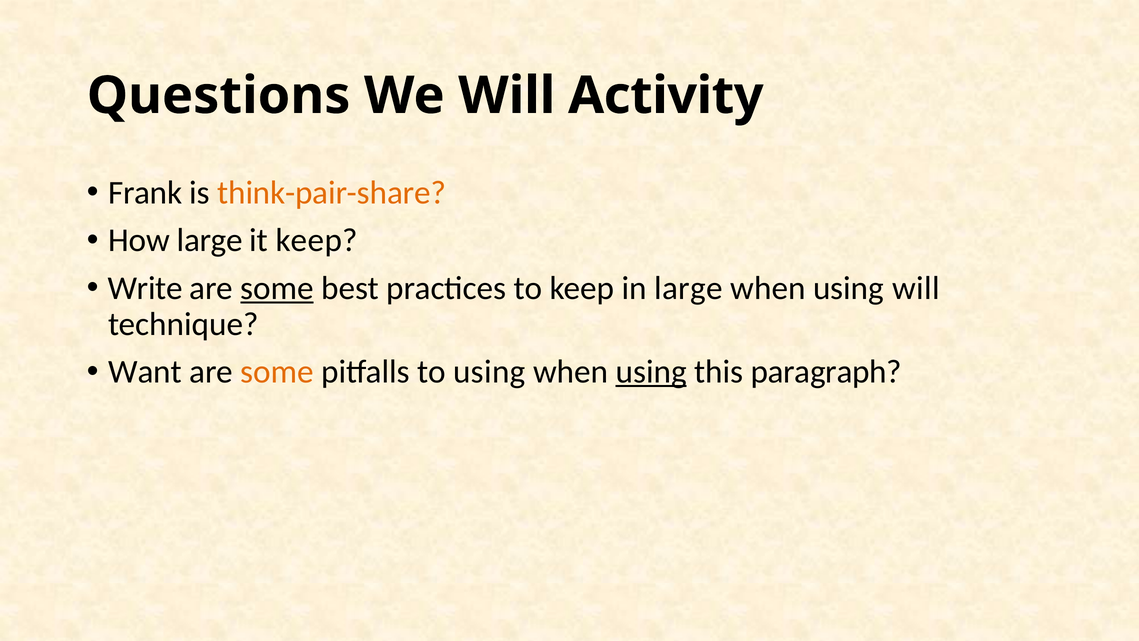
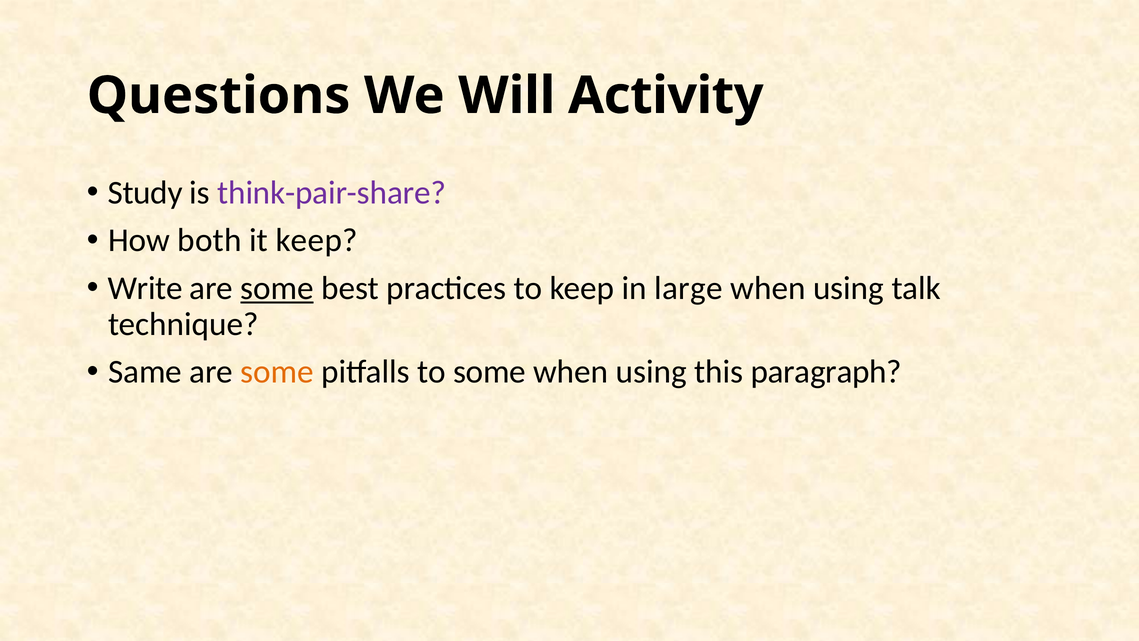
Frank: Frank -> Study
think-pair-share colour: orange -> purple
How large: large -> both
using will: will -> talk
Want: Want -> Same
to using: using -> some
using at (651, 372) underline: present -> none
